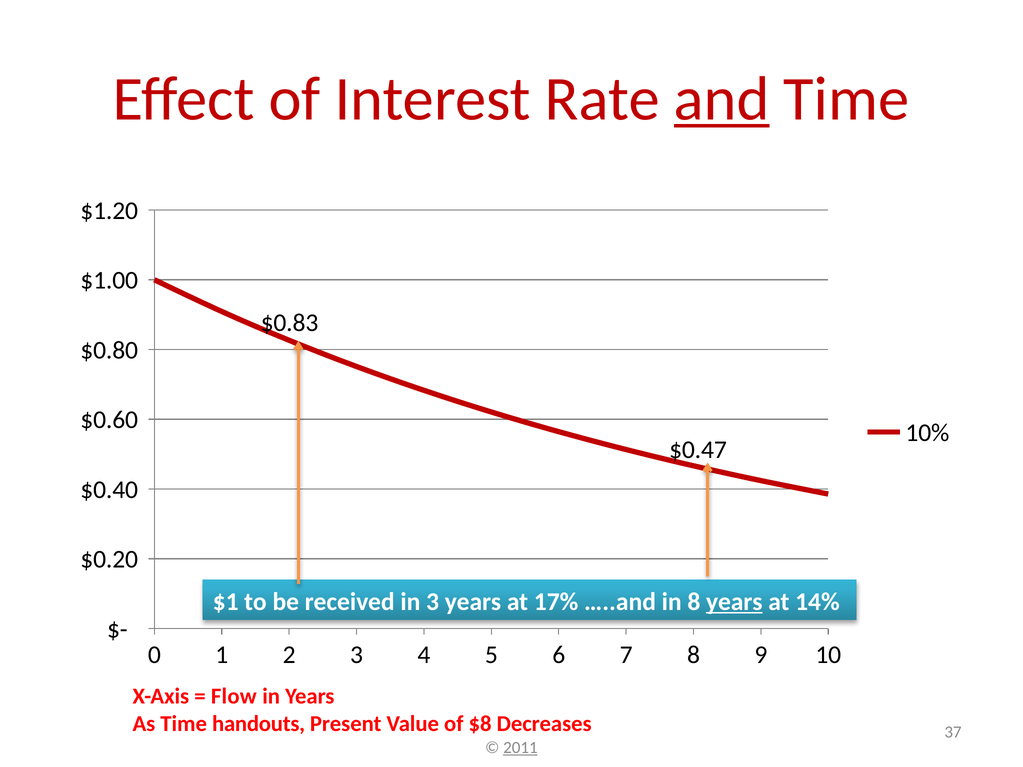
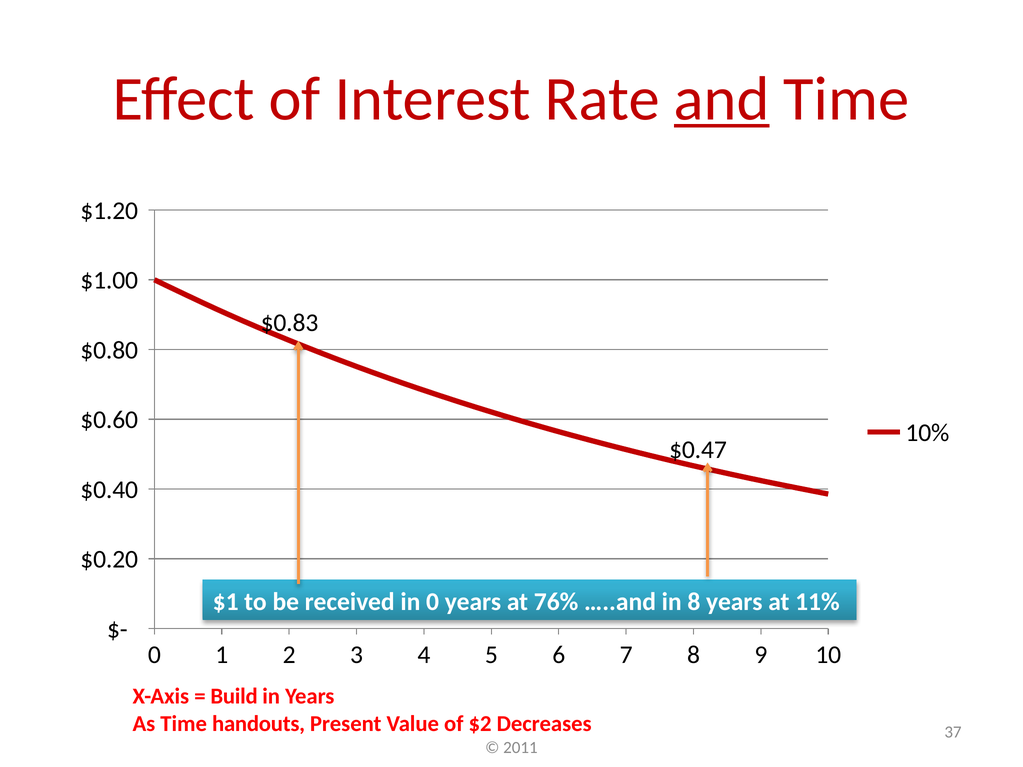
in 3: 3 -> 0
17%: 17% -> 76%
years at (734, 602) underline: present -> none
14%: 14% -> 11%
Flow: Flow -> Build
$8: $8 -> $2
2011 underline: present -> none
